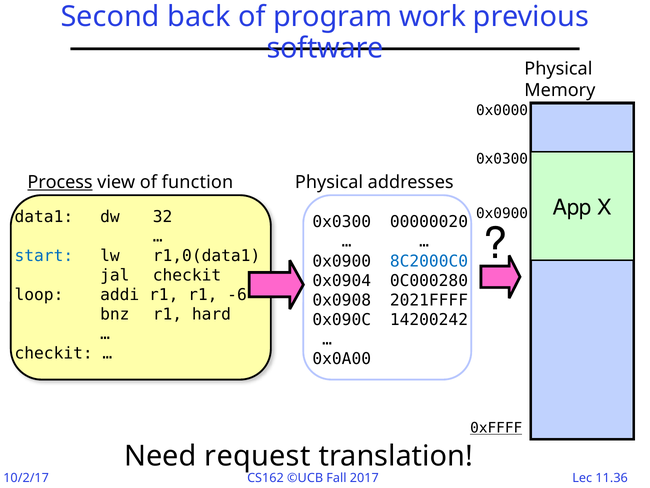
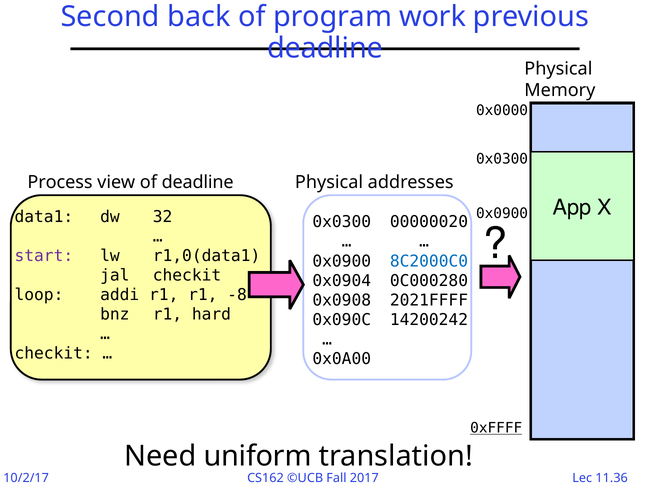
software at (325, 48): software -> deadline
Process underline: present -> none
of function: function -> deadline
start colour: blue -> purple
-6: -6 -> -8
request: request -> uniform
